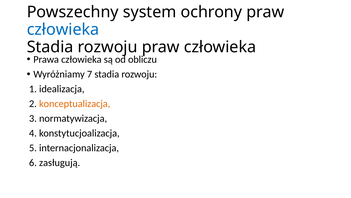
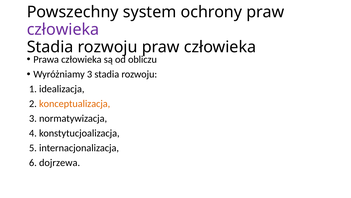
człowieka at (63, 29) colour: blue -> purple
Wyróżniamy 7: 7 -> 3
zasługują: zasługują -> dojrzewa
